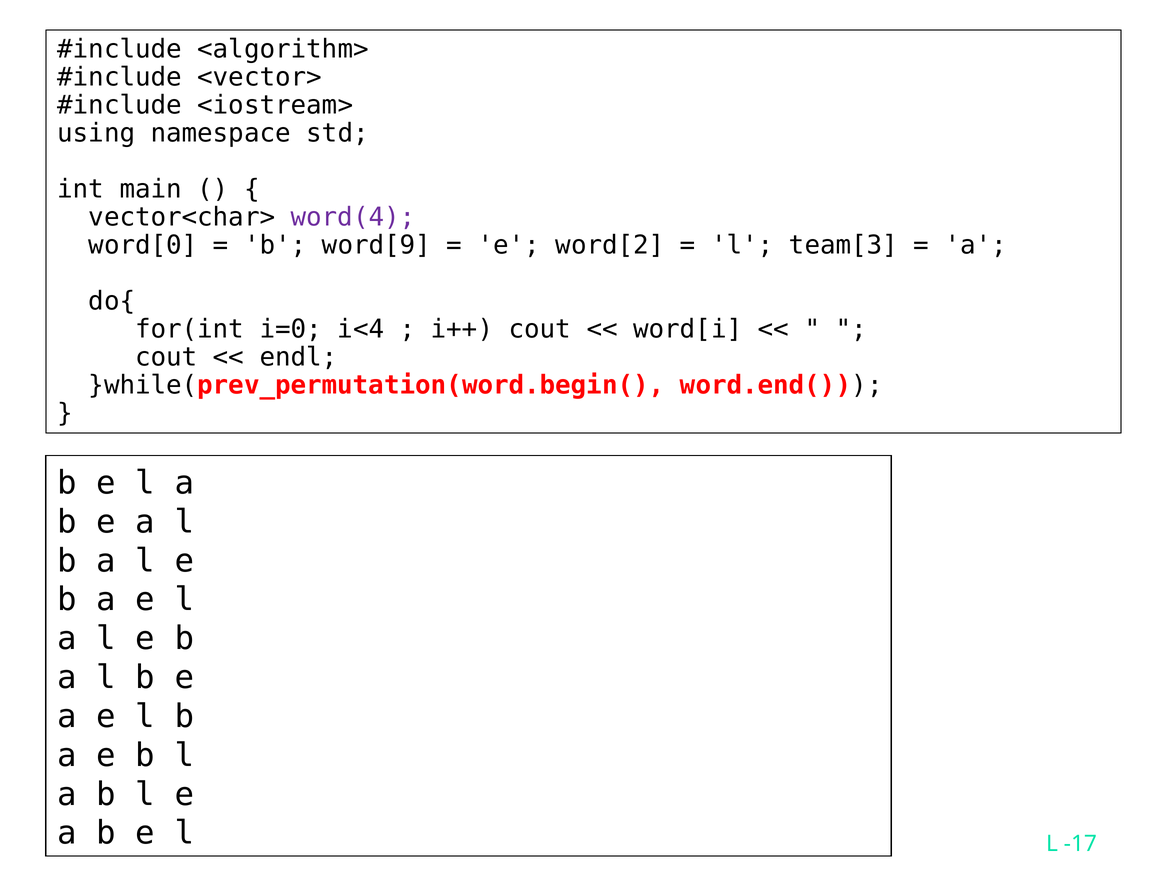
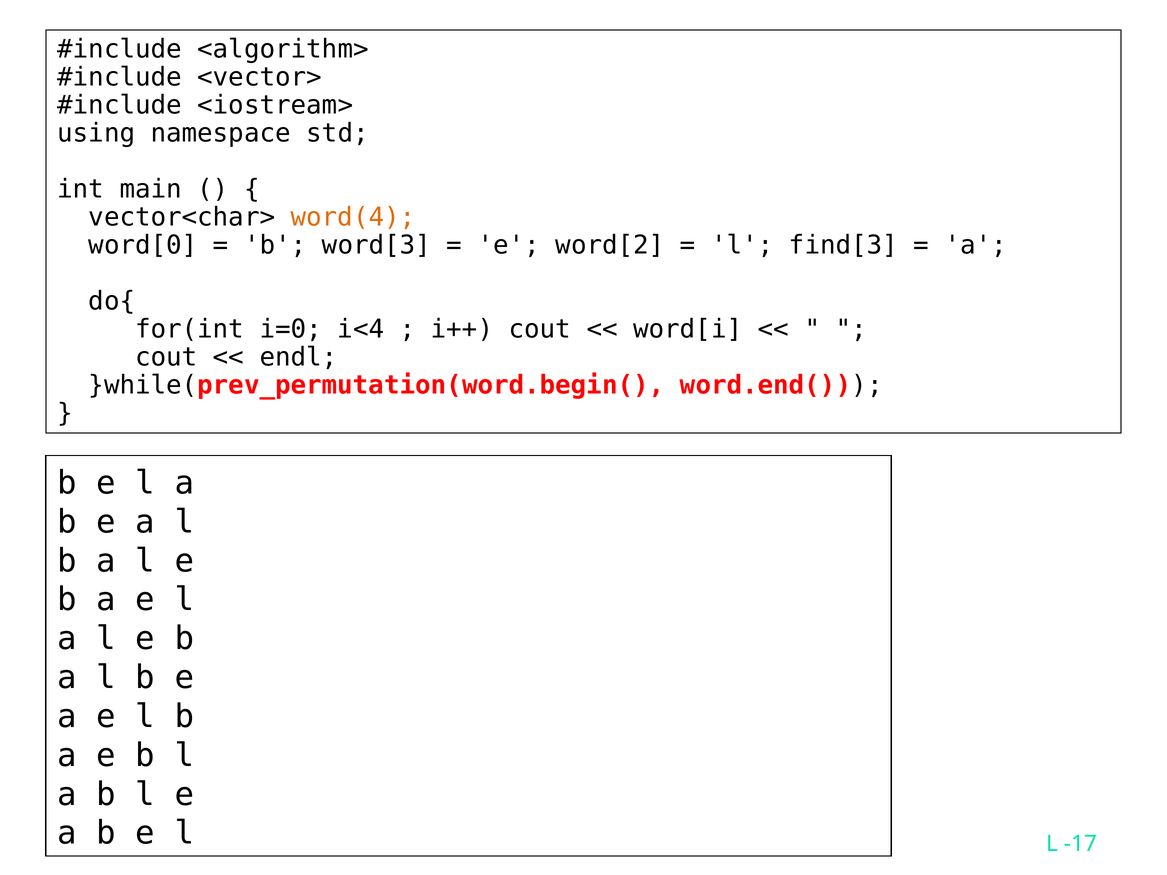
word(4 colour: purple -> orange
word[9: word[9 -> word[3
team[3: team[3 -> find[3
